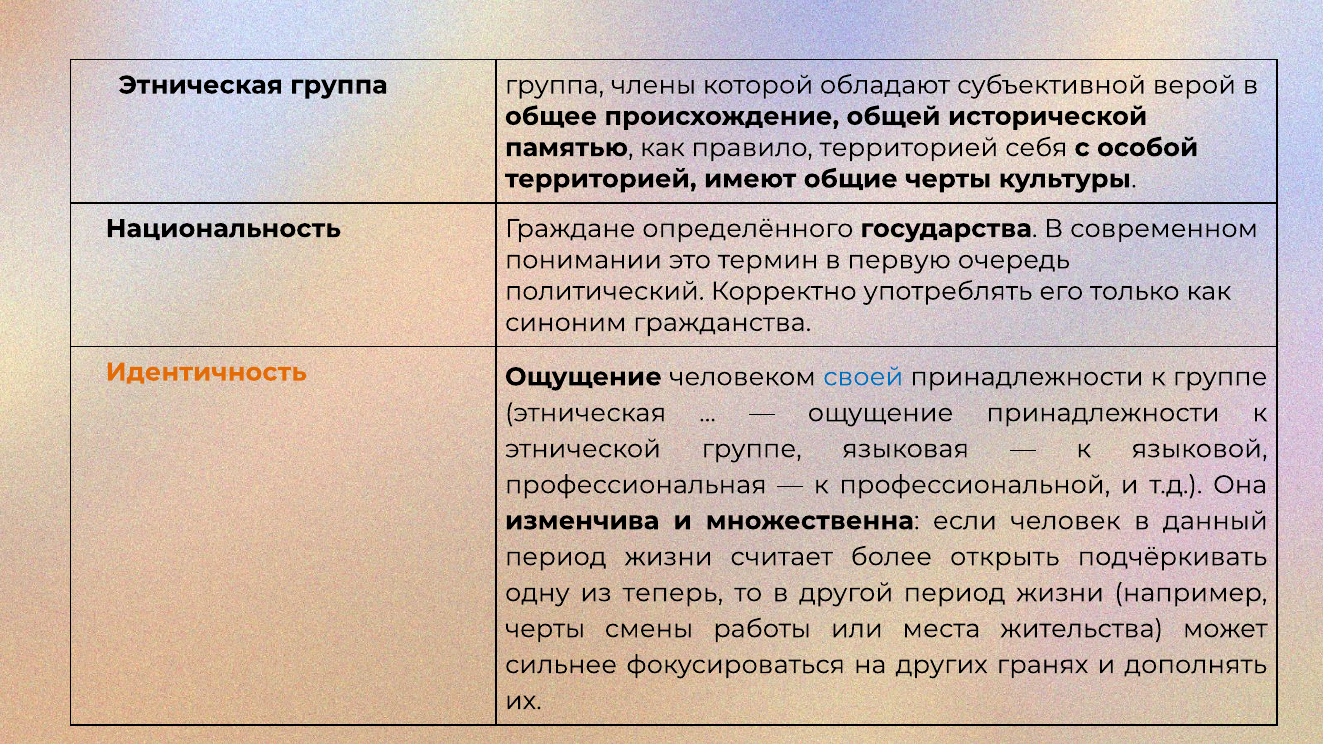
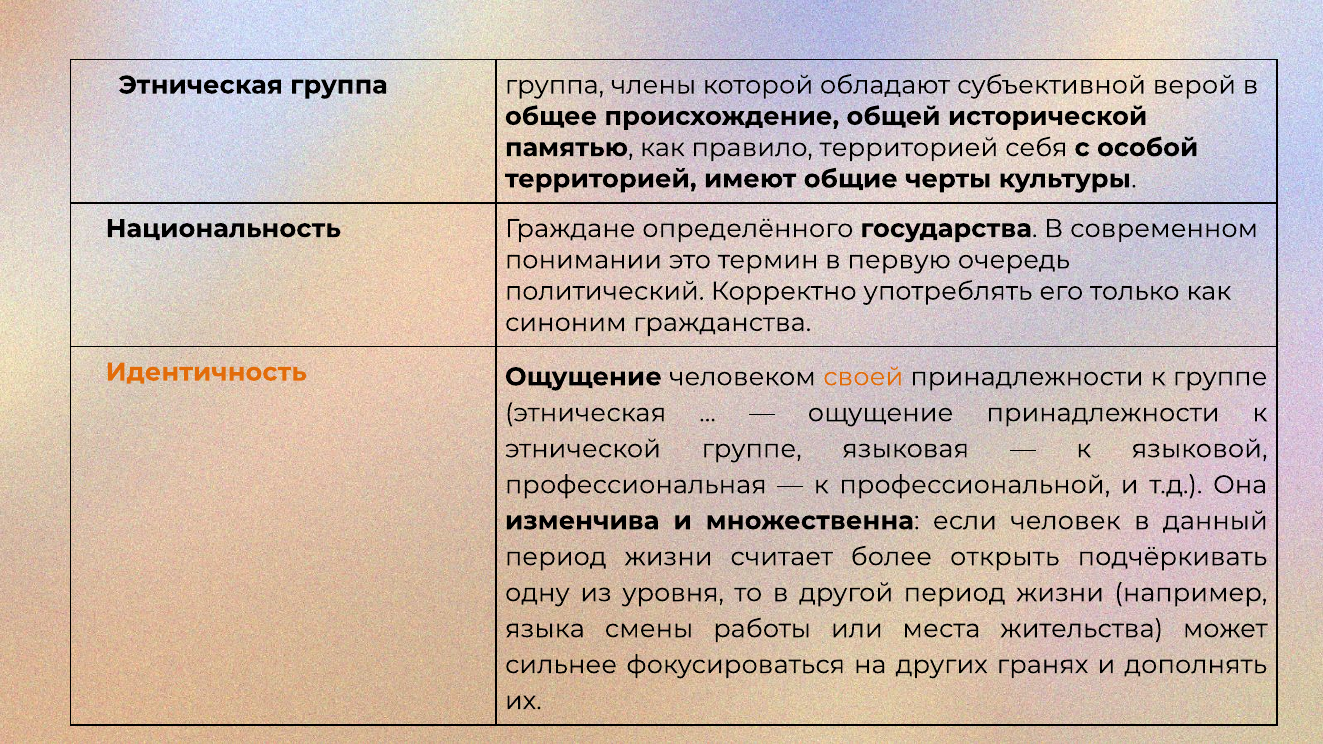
своей colour: blue -> orange
теперь: теперь -> уровня
черты at (545, 629): черты -> языка
